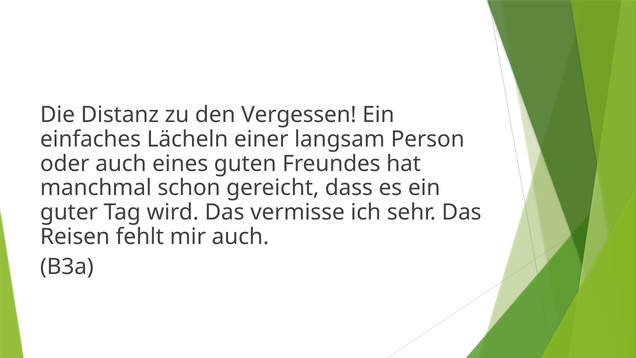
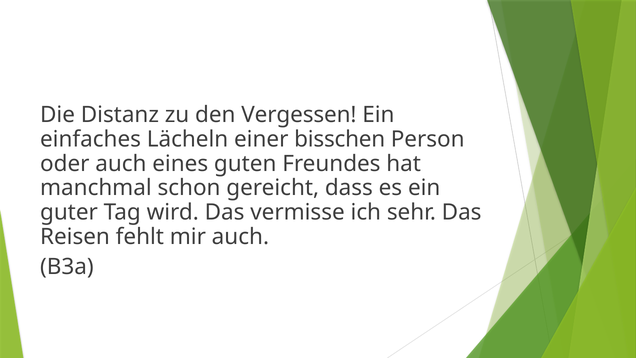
langsam: langsam -> bisschen
